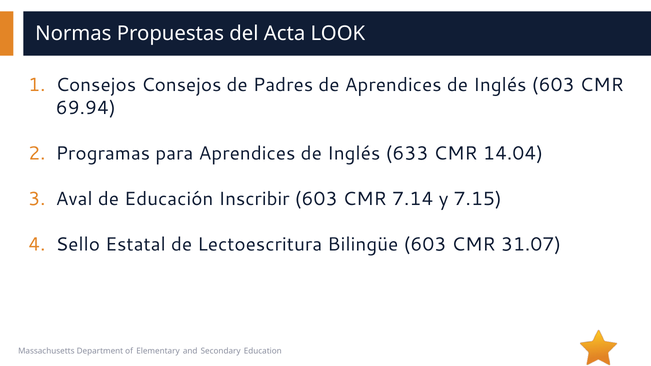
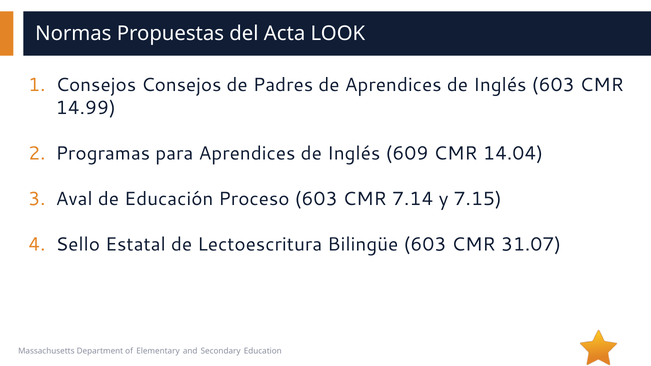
69.94: 69.94 -> 14.99
633: 633 -> 609
Inscribir: Inscribir -> Proceso
